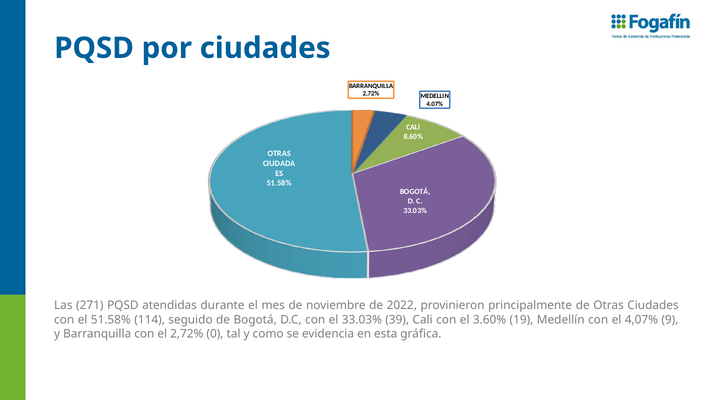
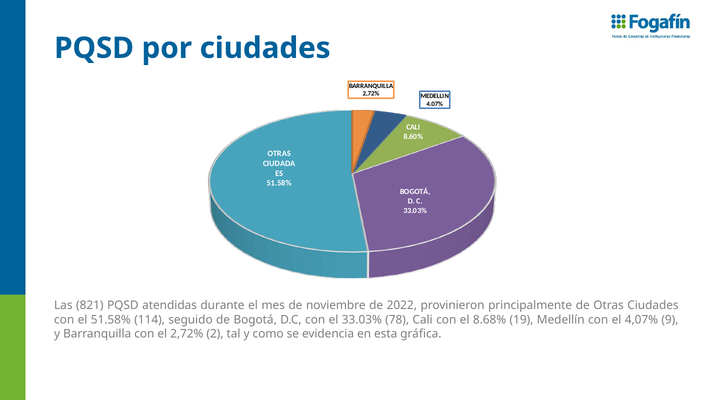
271: 271 -> 821
39: 39 -> 78
3.60%: 3.60% -> 8.68%
0: 0 -> 2
